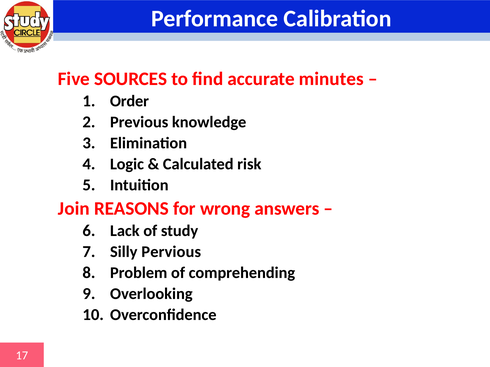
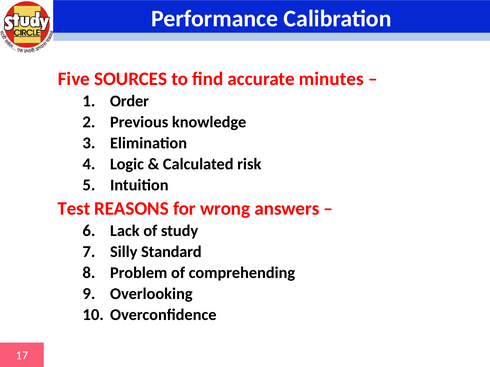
Join: Join -> Test
Pervious: Pervious -> Standard
